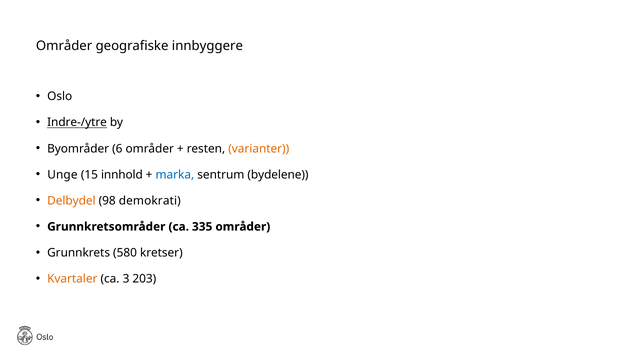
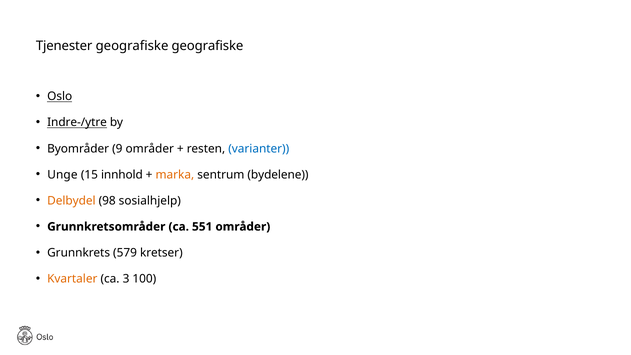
Områder at (64, 46): Områder -> Tjenester
geografiske innbyggere: innbyggere -> geografiske
Oslo underline: none -> present
6: 6 -> 9
varianter colour: orange -> blue
marka colour: blue -> orange
demokrati: demokrati -> sosialhjelp
335: 335 -> 551
580: 580 -> 579
203: 203 -> 100
